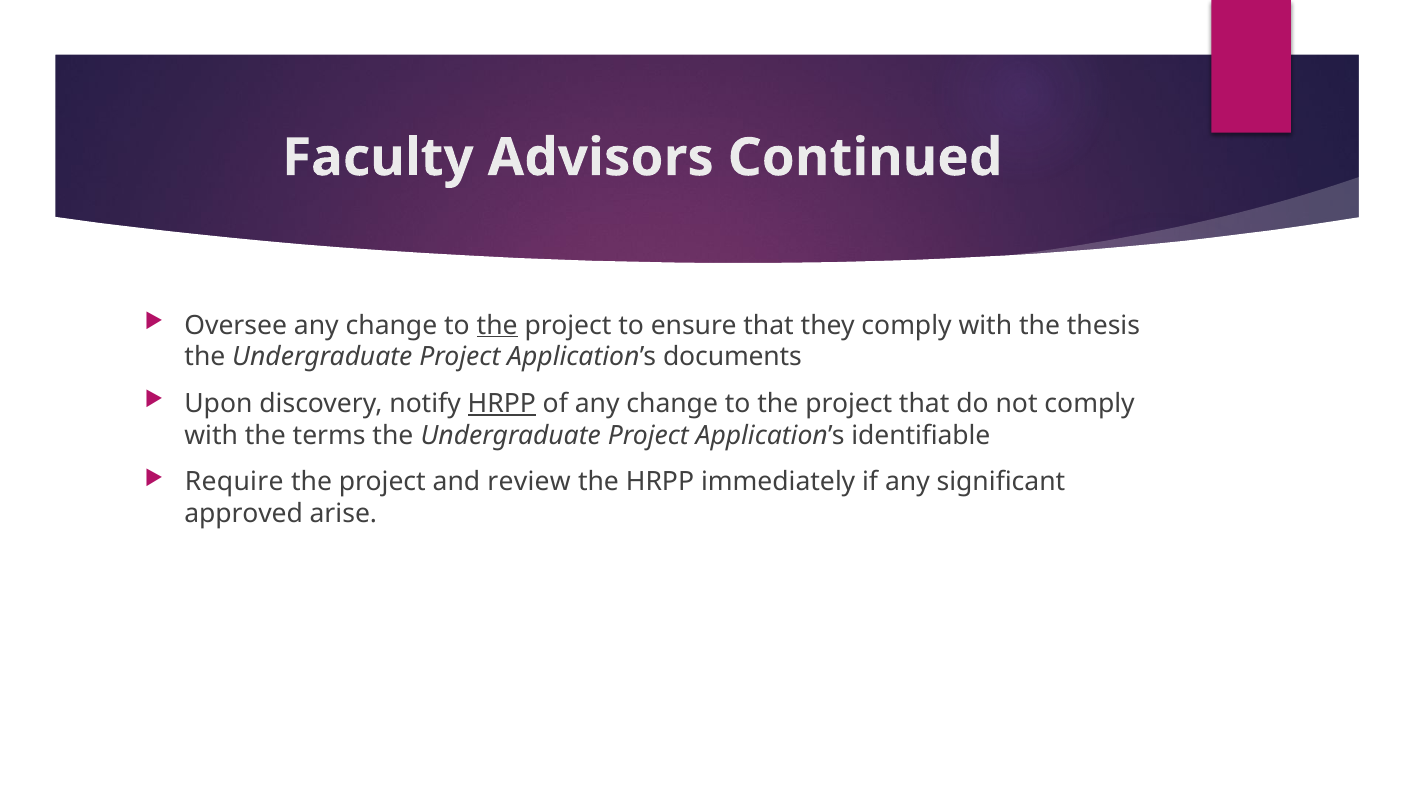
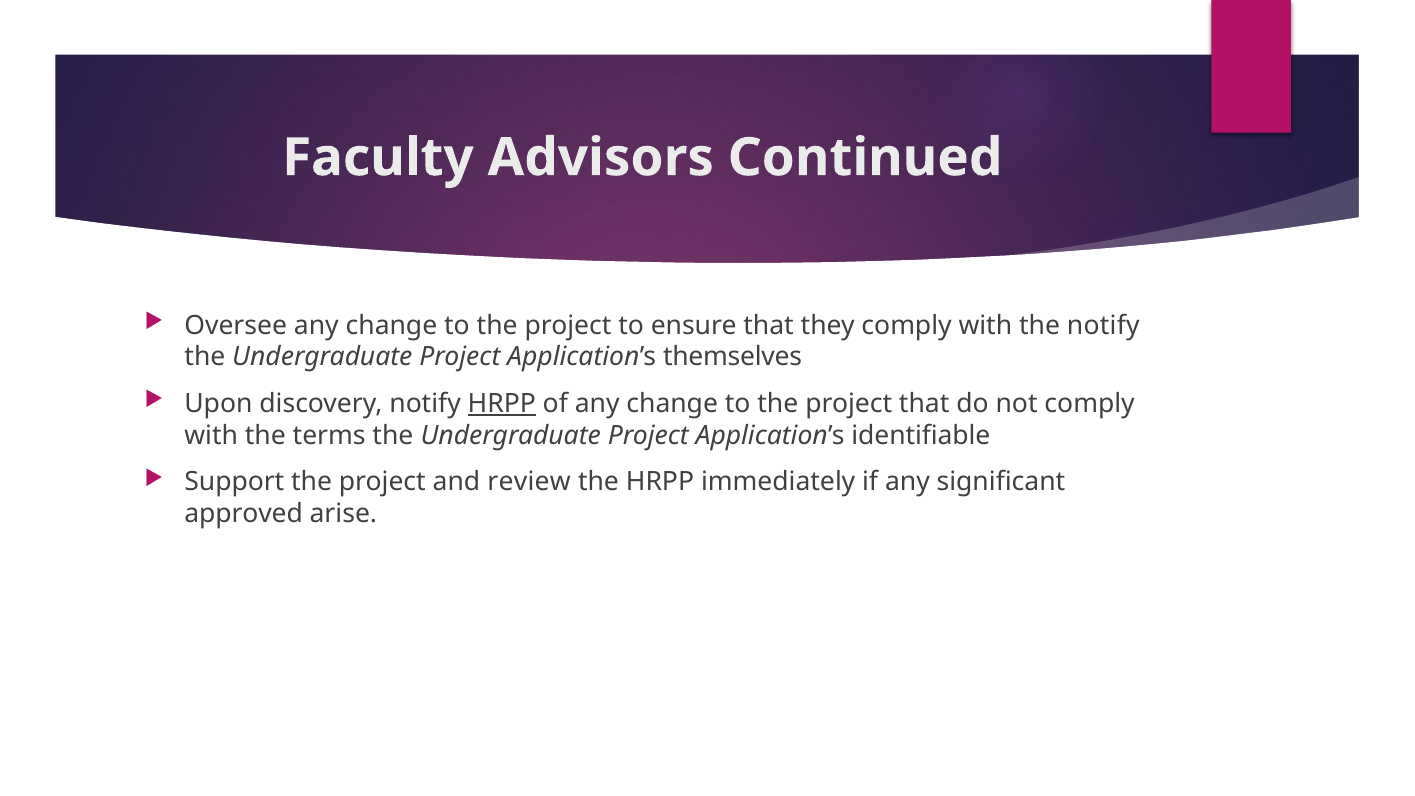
the at (497, 325) underline: present -> none
the thesis: thesis -> notify
documents: documents -> themselves
Require: Require -> Support
